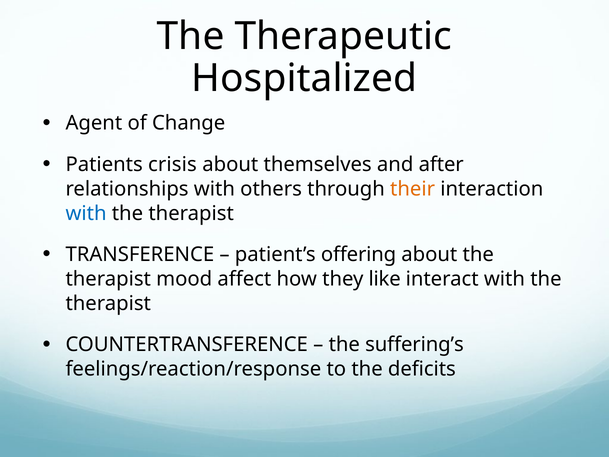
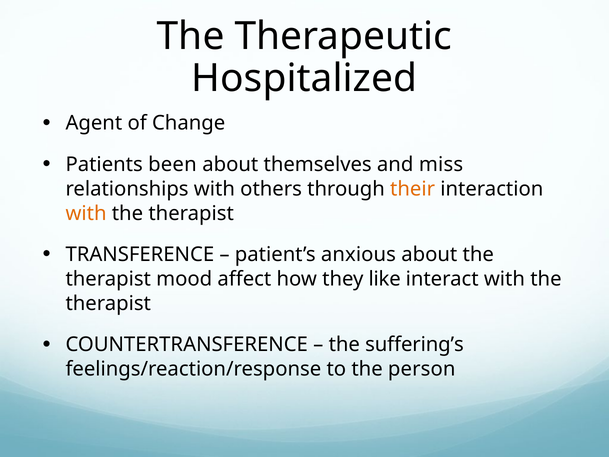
crisis: crisis -> been
after: after -> miss
with at (86, 213) colour: blue -> orange
offering: offering -> anxious
deficits: deficits -> person
